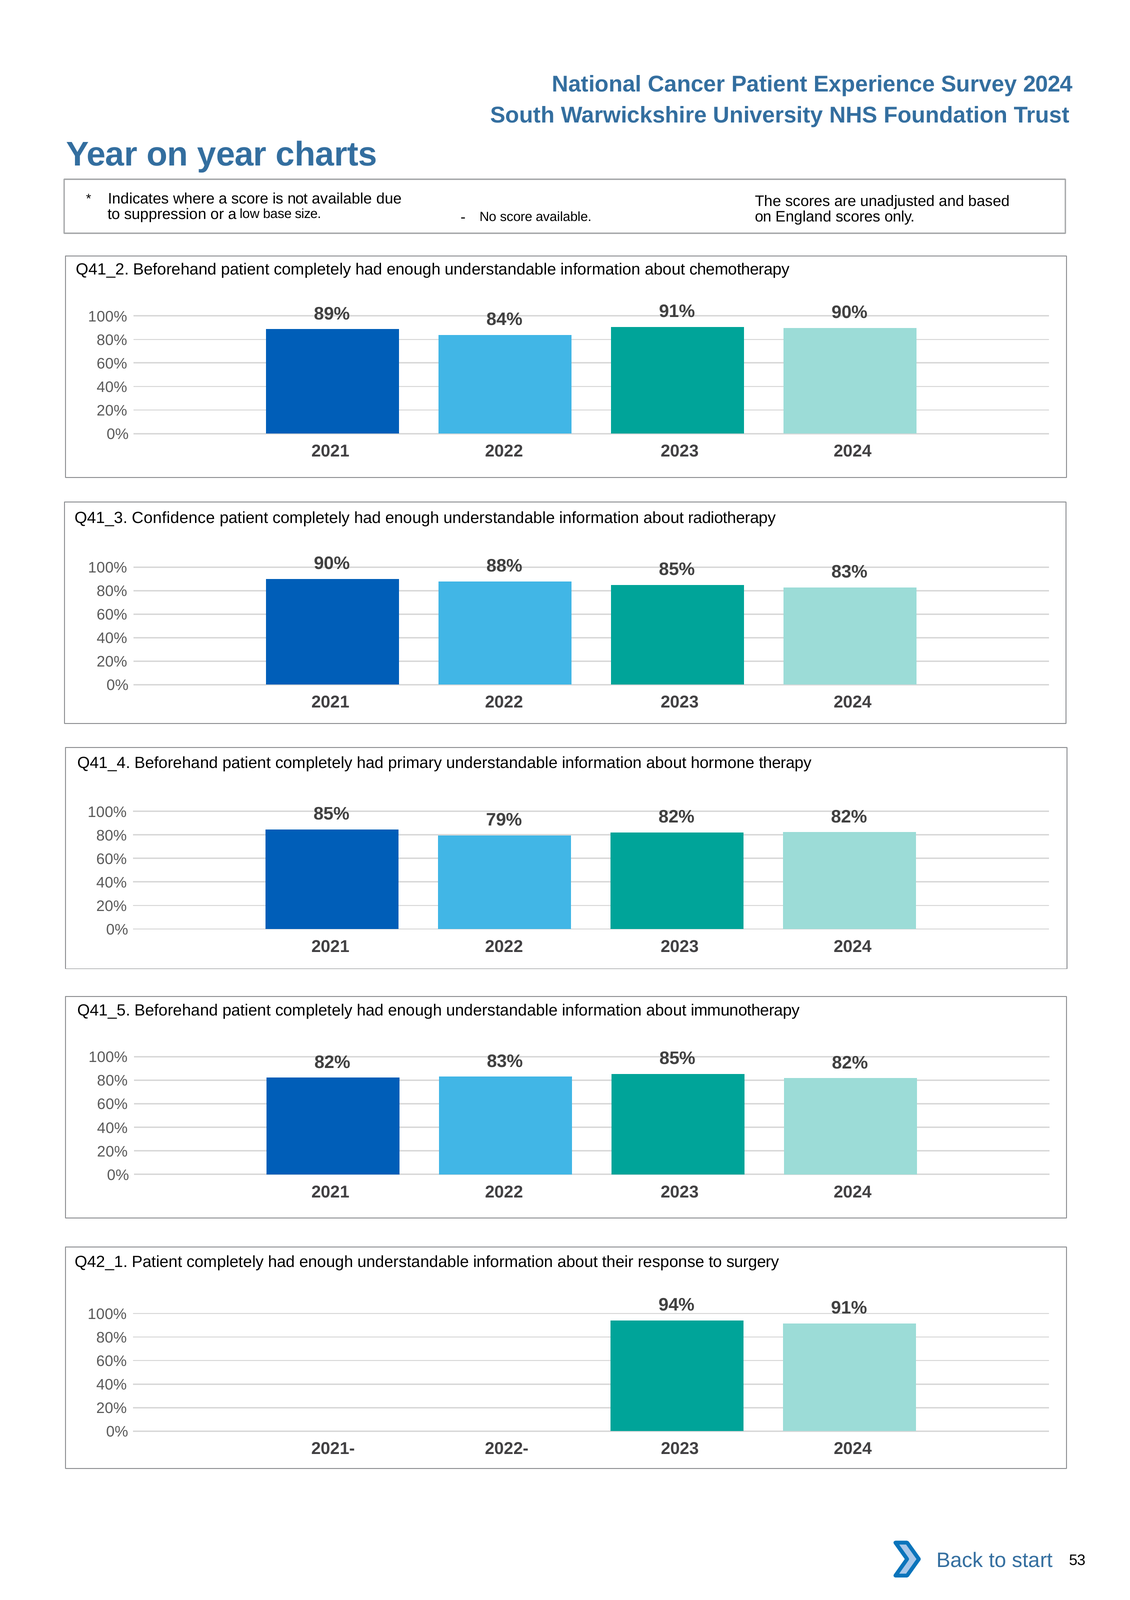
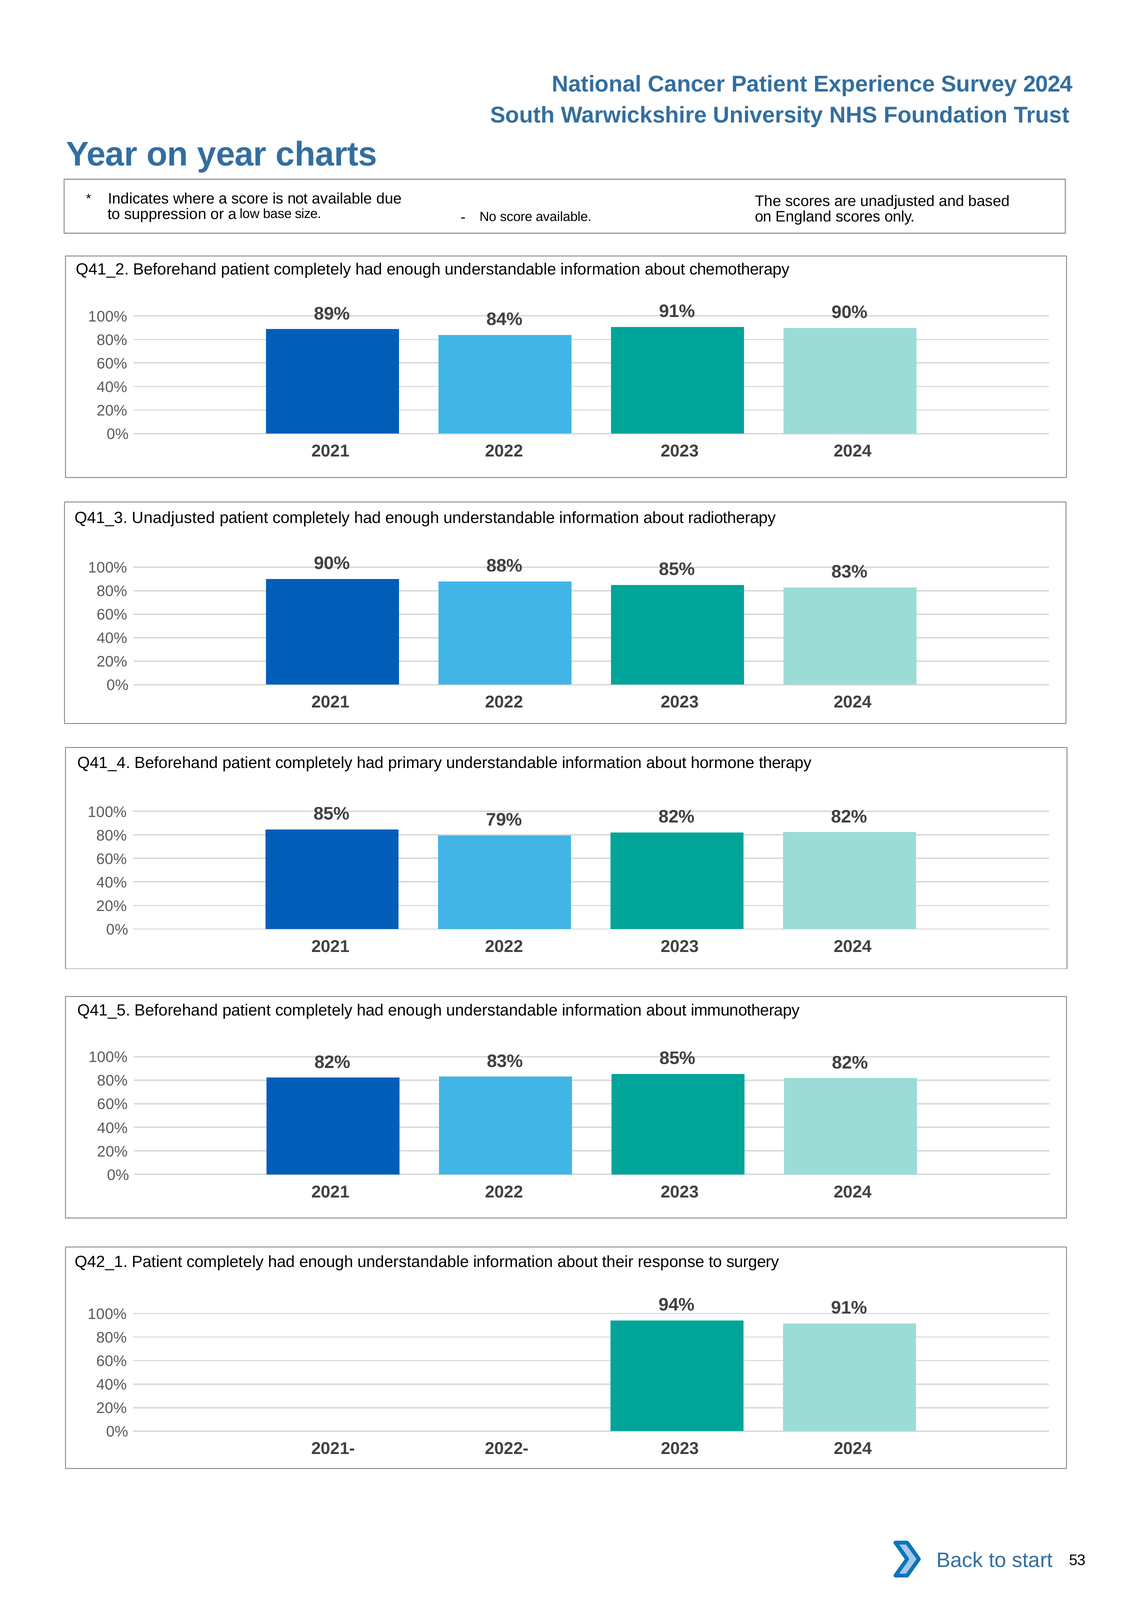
Q41_3 Confidence: Confidence -> Unadjusted
